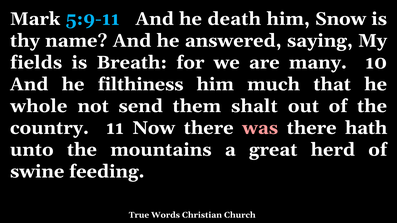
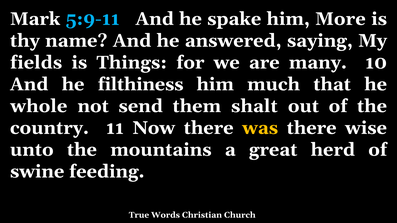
death: death -> spake
Snow: Snow -> More
Breath: Breath -> Things
was colour: pink -> yellow
hath: hath -> wise
